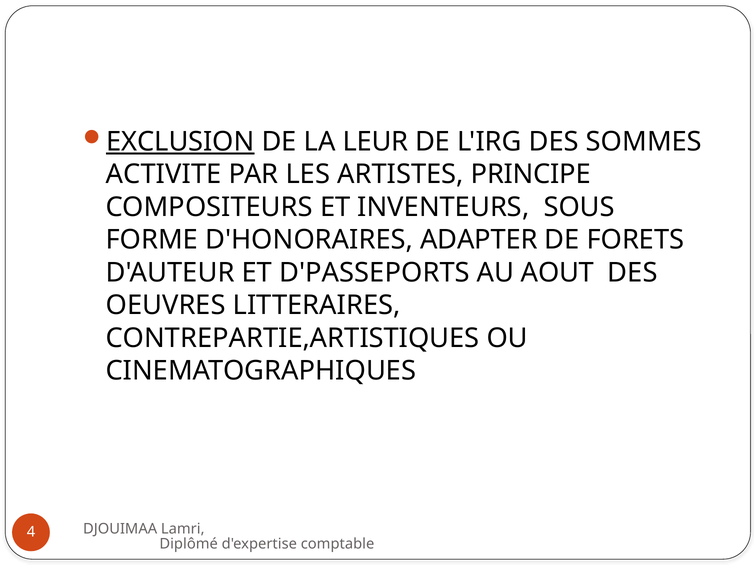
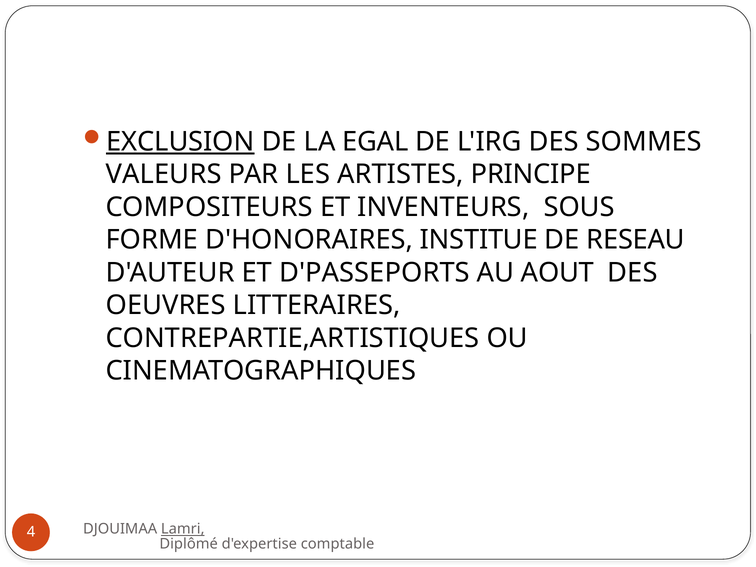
LEUR: LEUR -> EGAL
ACTIVITE: ACTIVITE -> VALEURS
ADAPTER: ADAPTER -> INSTITUE
FORETS: FORETS -> RESEAU
Lamri underline: none -> present
